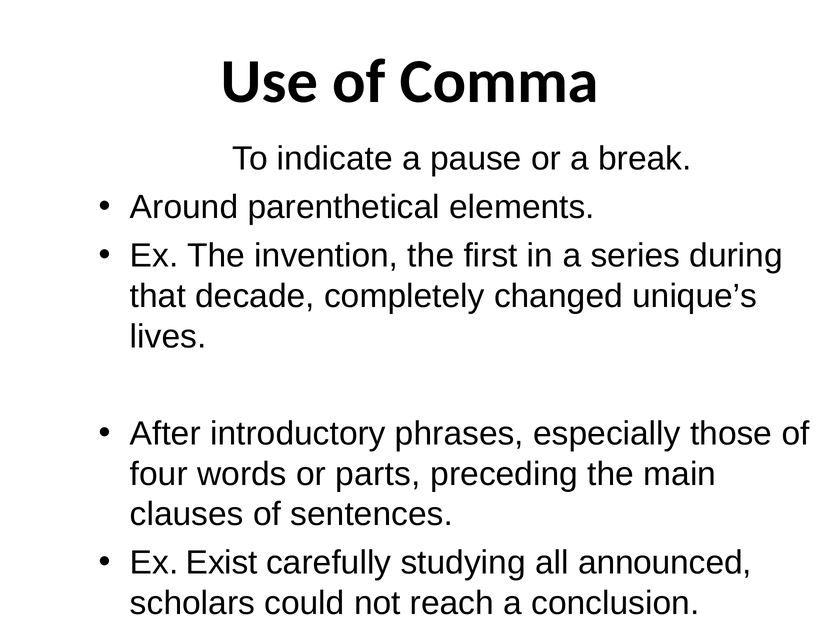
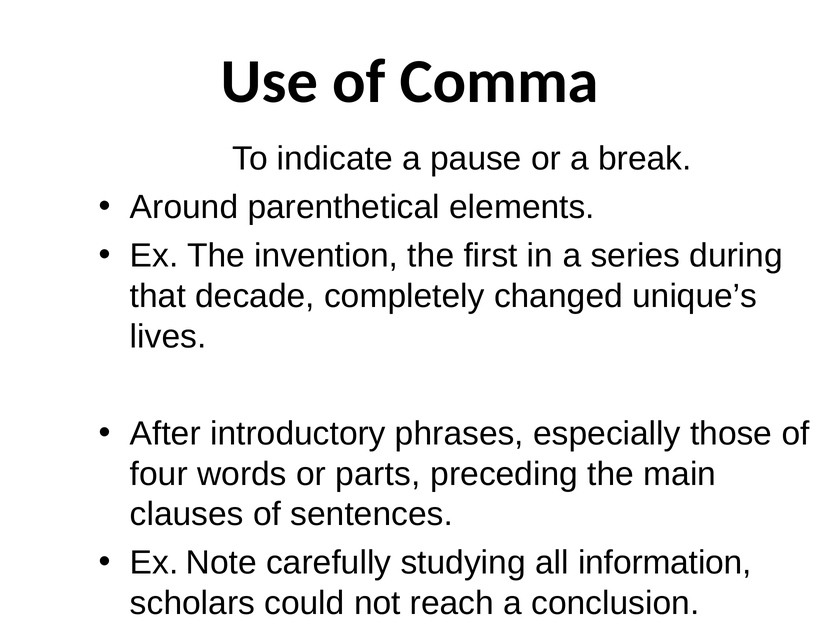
Exist: Exist -> Note
announced: announced -> information
